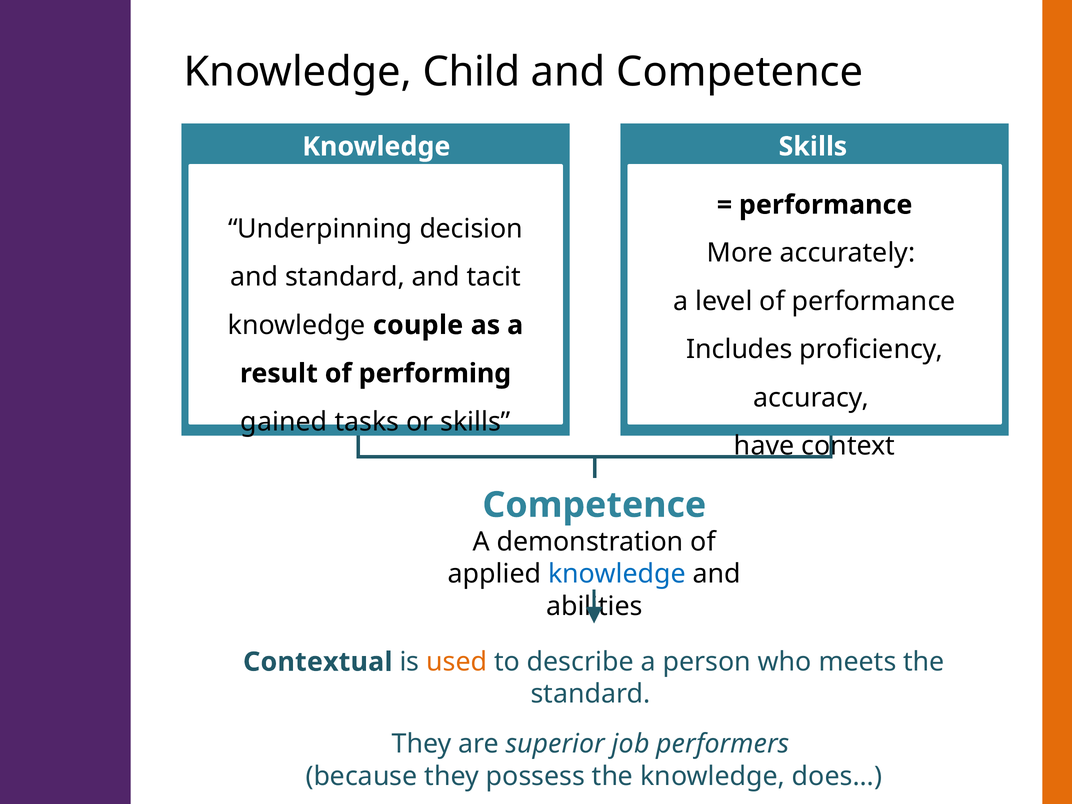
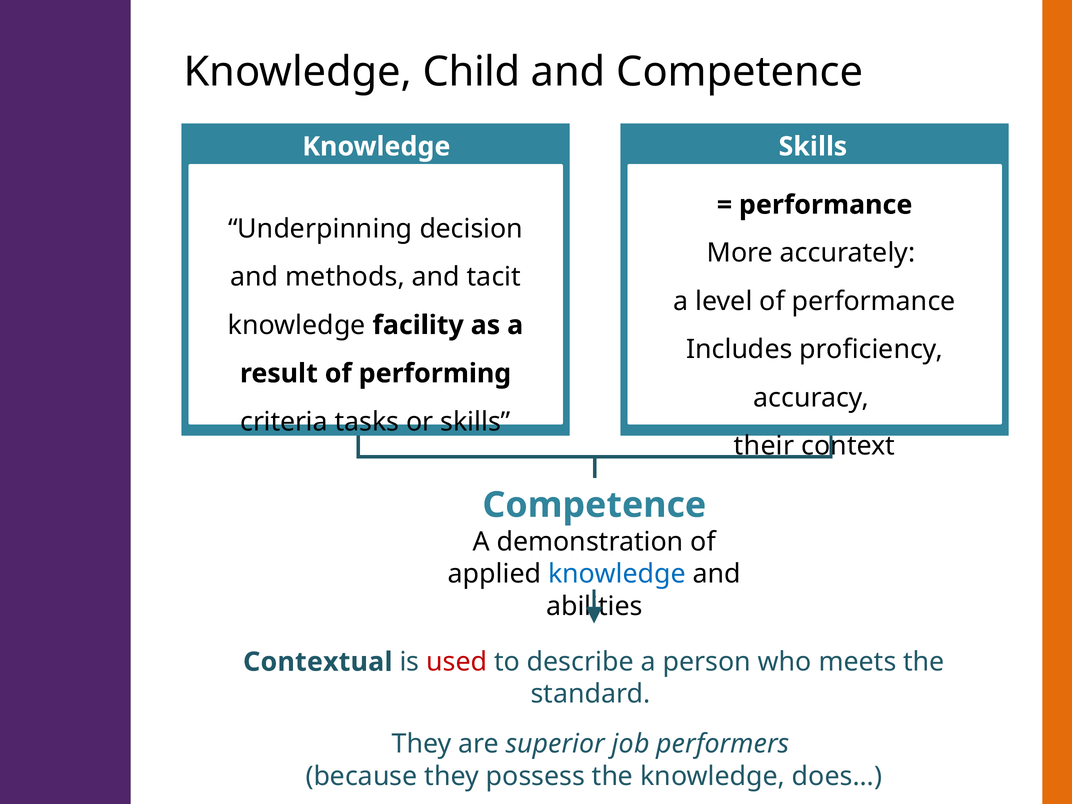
and standard: standard -> methods
couple: couple -> facility
gained: gained -> criteria
have: have -> their
used colour: orange -> red
